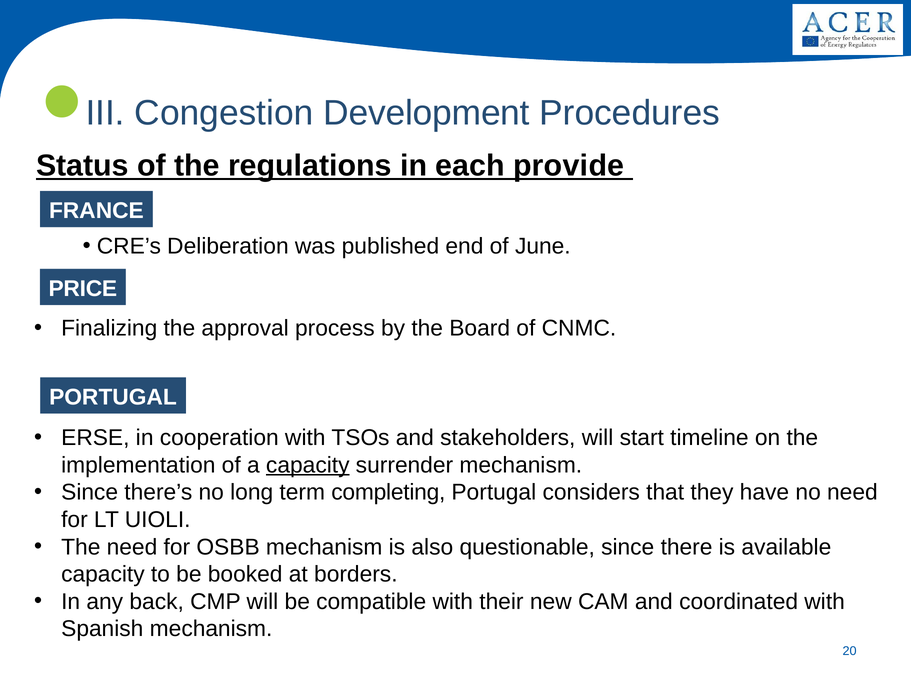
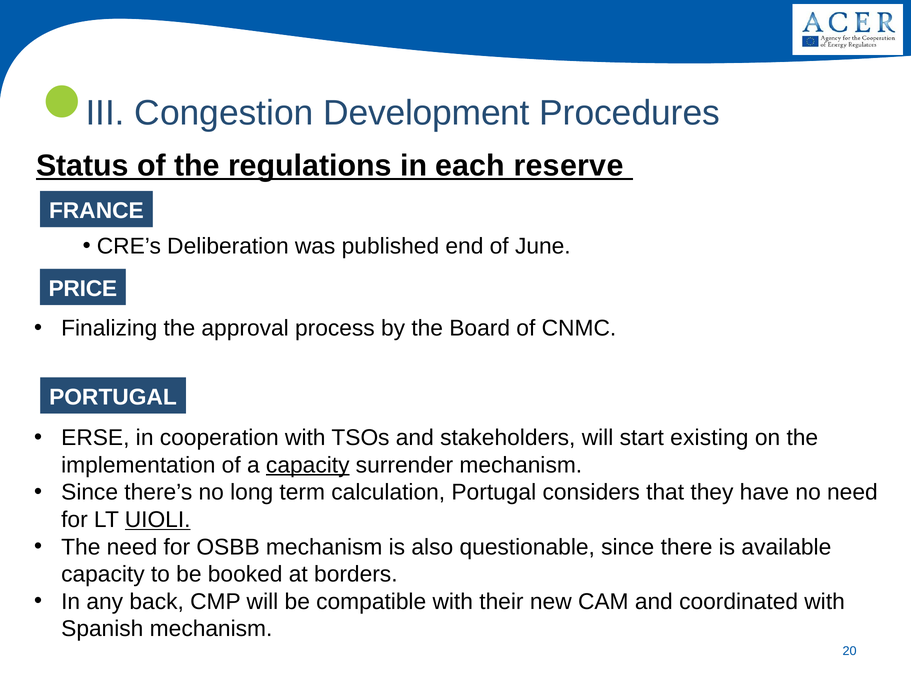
provide: provide -> reserve
timeline: timeline -> existing
completing: completing -> calculation
UIOLI underline: none -> present
